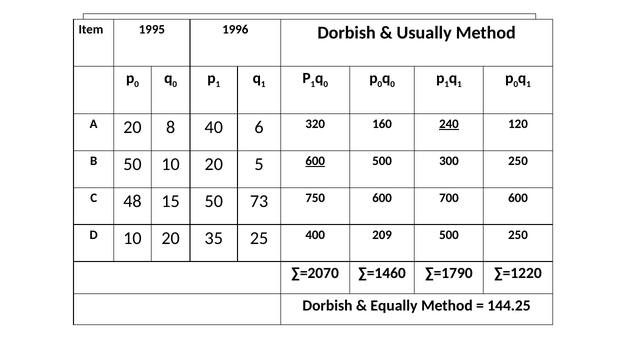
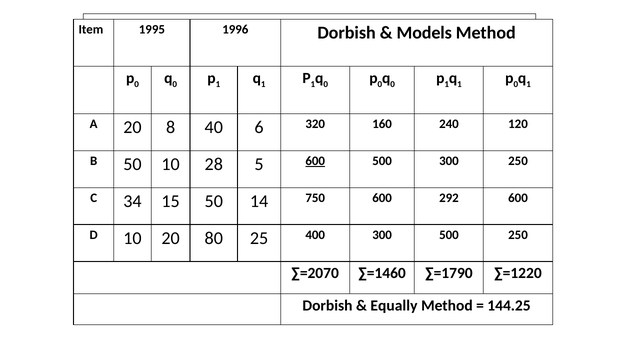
Usually: Usually -> Models
240 underline: present -> none
50 10 20: 20 -> 28
48: 48 -> 34
73: 73 -> 14
700: 700 -> 292
35: 35 -> 80
400 209: 209 -> 300
